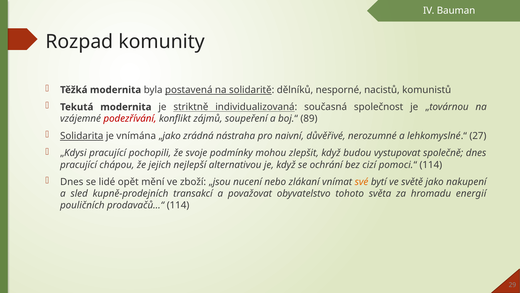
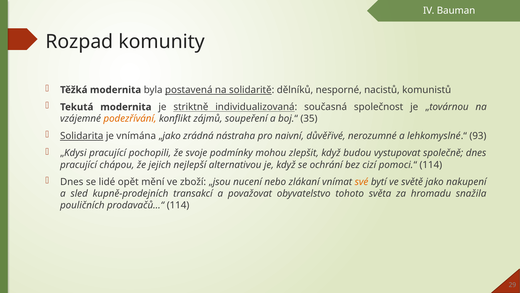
podezřívání colour: red -> orange
89: 89 -> 35
27: 27 -> 93
energií: energií -> snažila
